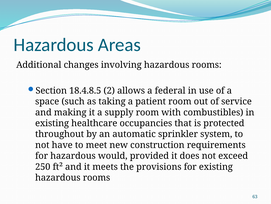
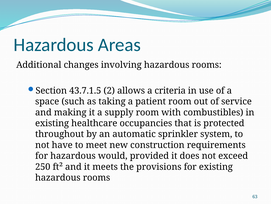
18.4.8.5: 18.4.8.5 -> 43.7.1.5
federal: federal -> criteria
